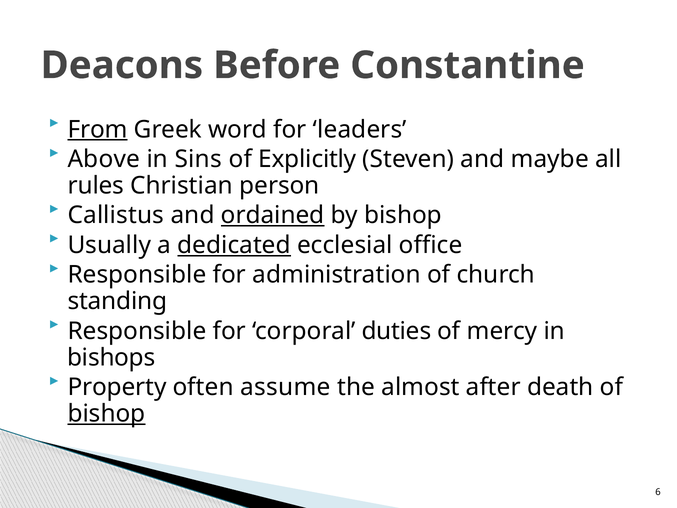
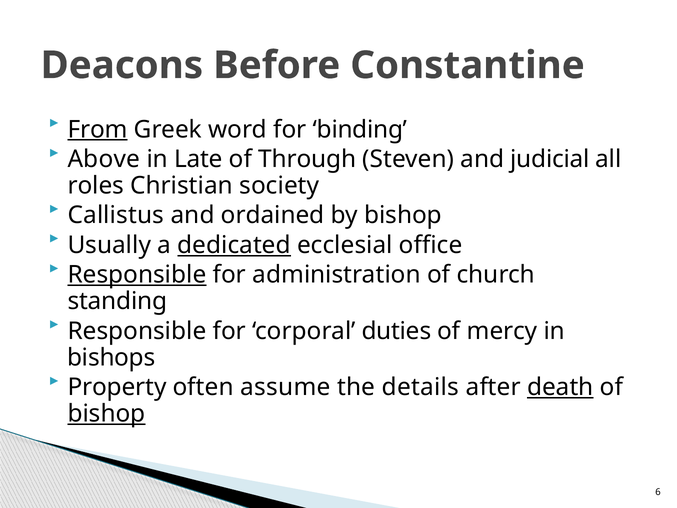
leaders: leaders -> binding
Sins: Sins -> Late
Explicitly: Explicitly -> Through
maybe: maybe -> judicial
rules: rules -> roles
person: person -> society
ordained underline: present -> none
Responsible at (137, 275) underline: none -> present
almost: almost -> details
death underline: none -> present
